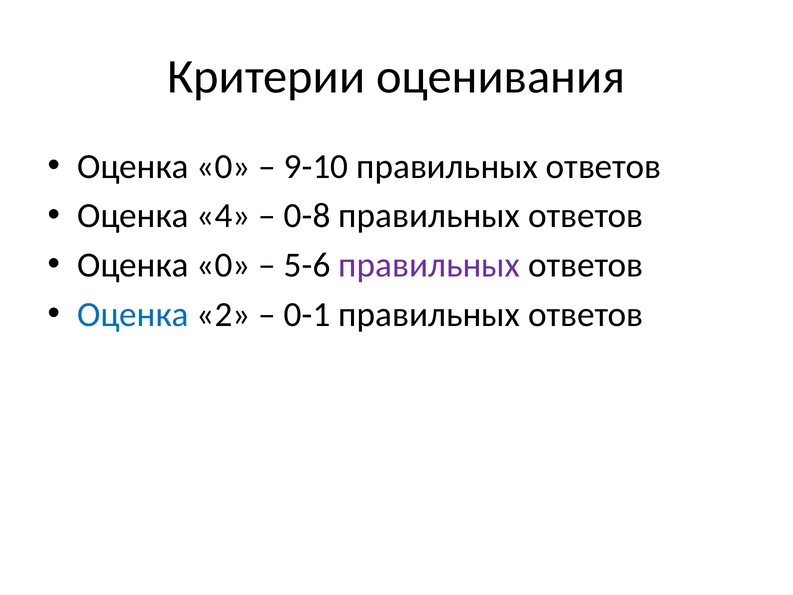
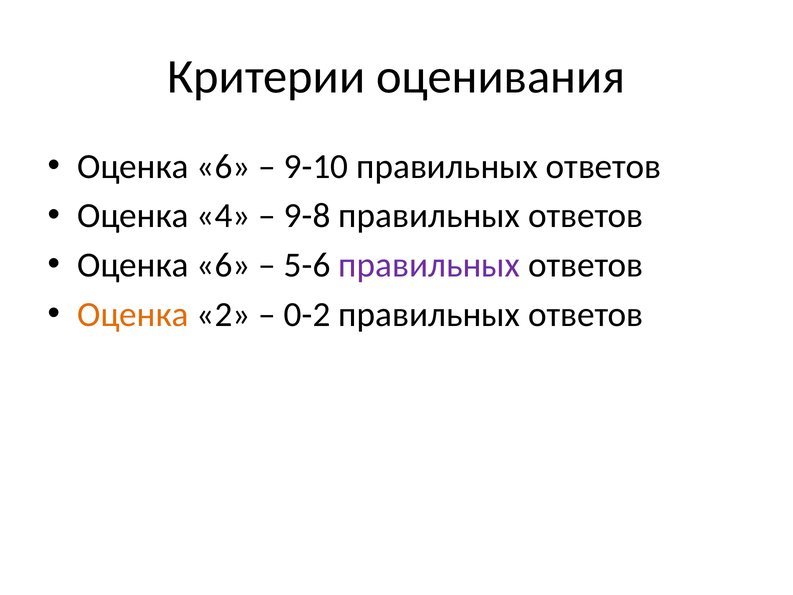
0 at (223, 166): 0 -> 6
0-8: 0-8 -> 9-8
0 at (223, 265): 0 -> 6
Оценка at (133, 314) colour: blue -> orange
0-1: 0-1 -> 0-2
